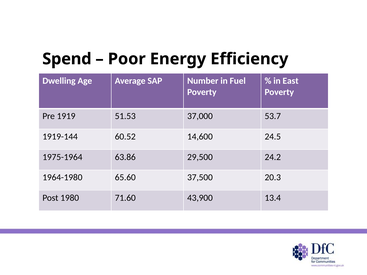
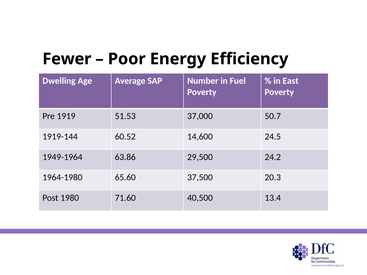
Spend: Spend -> Fewer
53.7: 53.7 -> 50.7
1975-1964: 1975-1964 -> 1949-1964
43,900: 43,900 -> 40,500
